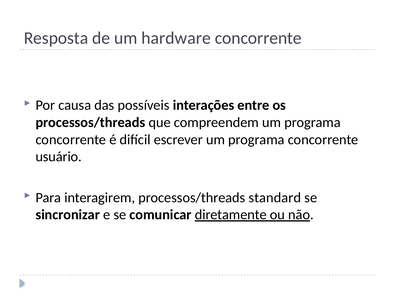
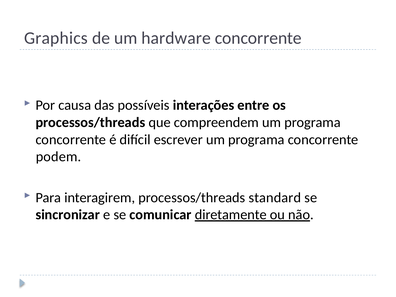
Resposta: Resposta -> Graphics
usuário: usuário -> podem
